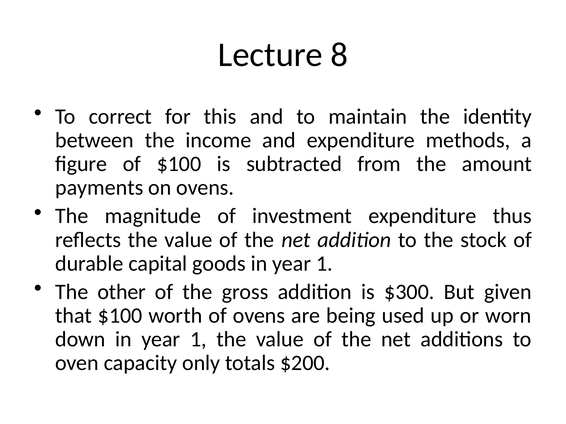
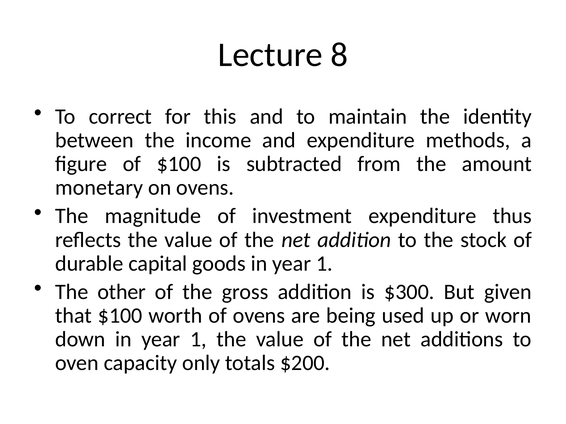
payments: payments -> monetary
